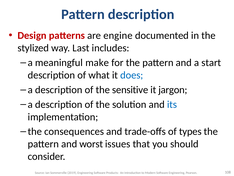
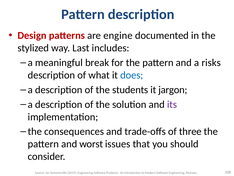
make: make -> break
start: start -> risks
sensitive: sensitive -> students
its colour: blue -> purple
types: types -> three
